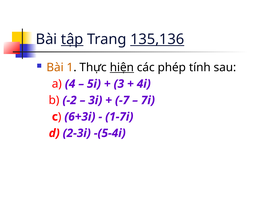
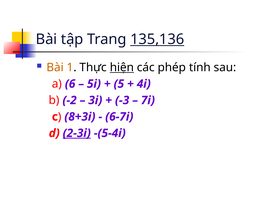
tập underline: present -> none
4: 4 -> 6
3: 3 -> 5
-7: -7 -> -3
6+3i: 6+3i -> 8+3i
1-7i: 1-7i -> 6-7i
2-3i underline: none -> present
